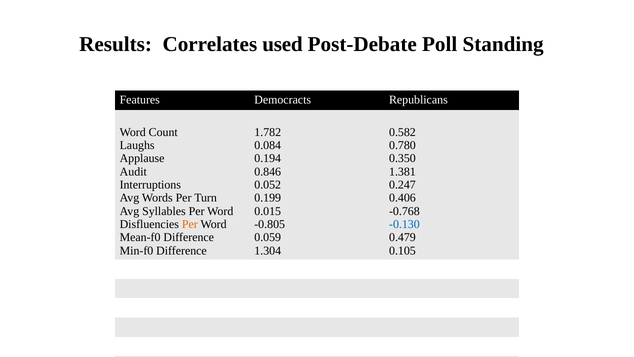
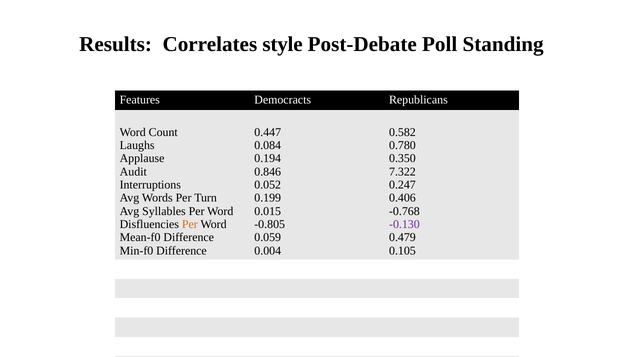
used: used -> style
1.782: 1.782 -> 0.447
1.381: 1.381 -> 7.322
-0.130 colour: blue -> purple
1.304: 1.304 -> 0.004
